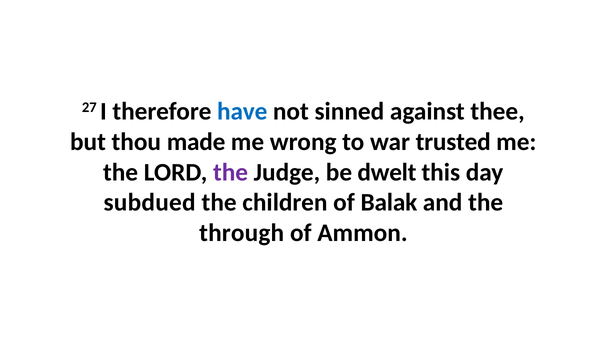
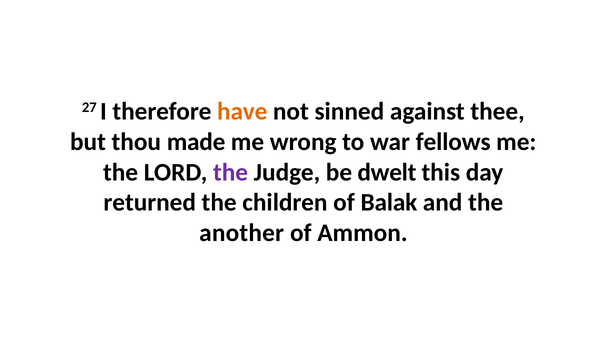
have colour: blue -> orange
trusted: trusted -> fellows
subdued: subdued -> returned
through: through -> another
